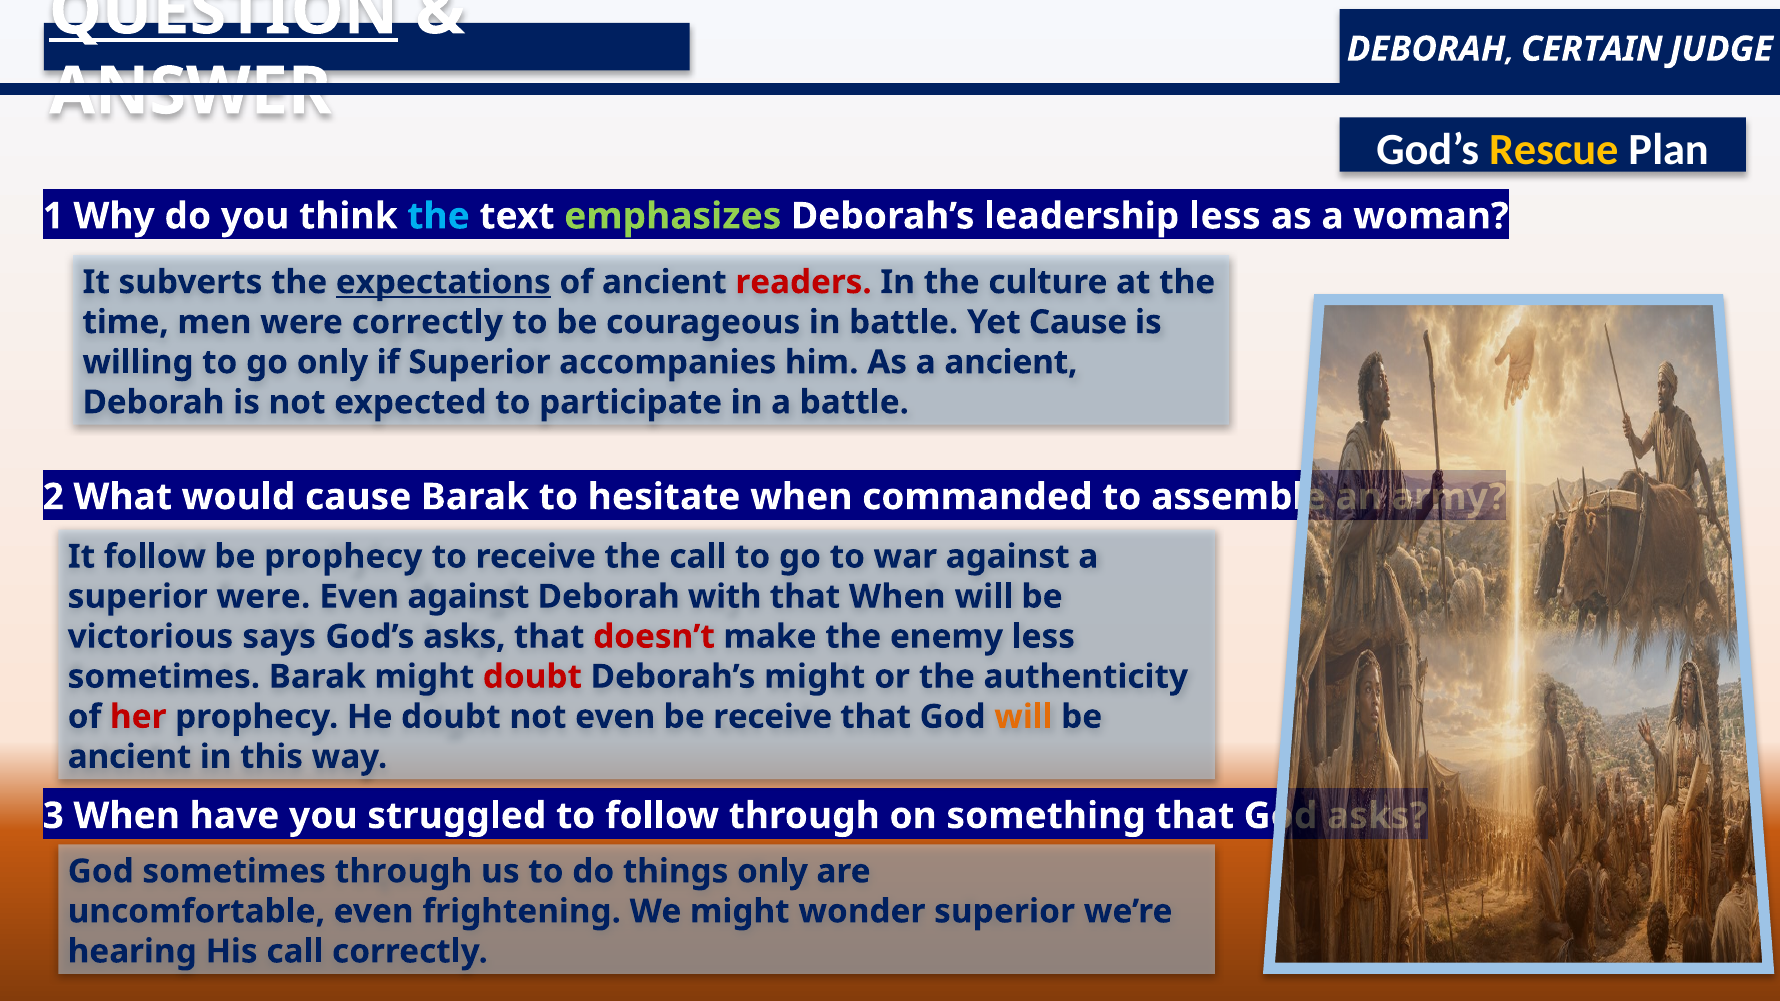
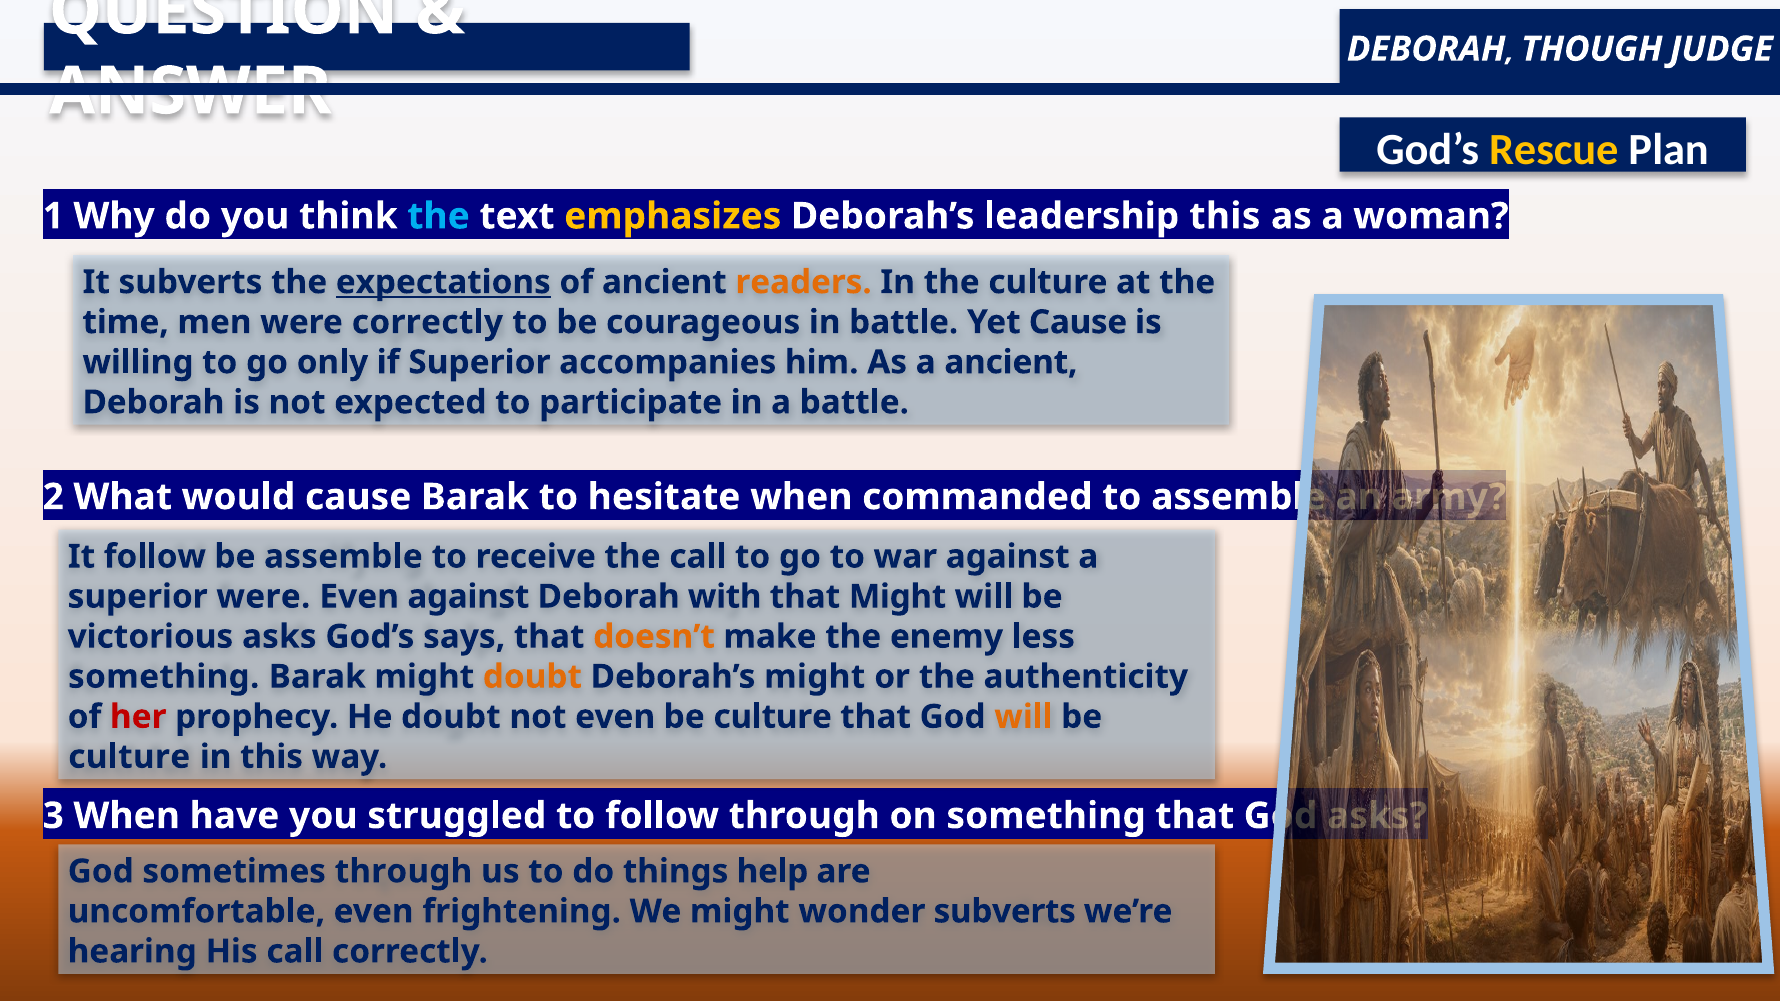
QUESTION underline: present -> none
CERTAIN: CERTAIN -> THOUGH
emphasizes colour: light green -> yellow
leadership less: less -> this
readers colour: red -> orange
be prophecy: prophecy -> assemble
that When: When -> Might
victorious says: says -> asks
God’s asks: asks -> says
doesn’t colour: red -> orange
sometimes at (164, 677): sometimes -> something
doubt at (532, 677) colour: red -> orange
even be receive: receive -> culture
ancient at (129, 757): ancient -> culture
things only: only -> help
wonder superior: superior -> subverts
